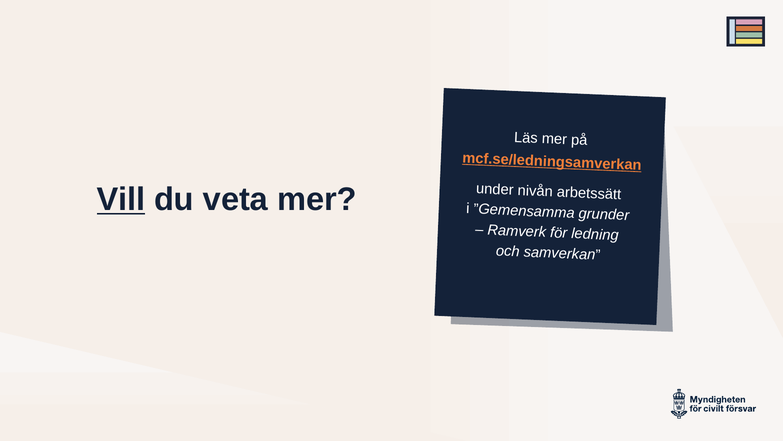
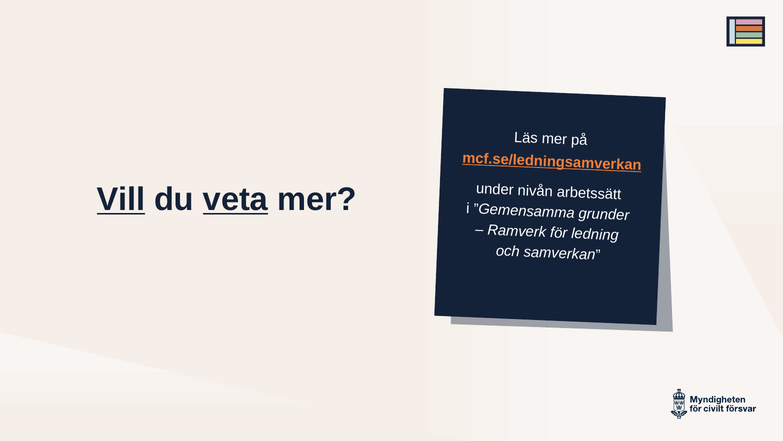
veta underline: none -> present
